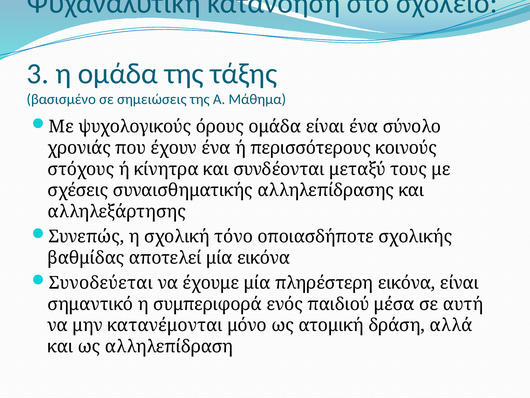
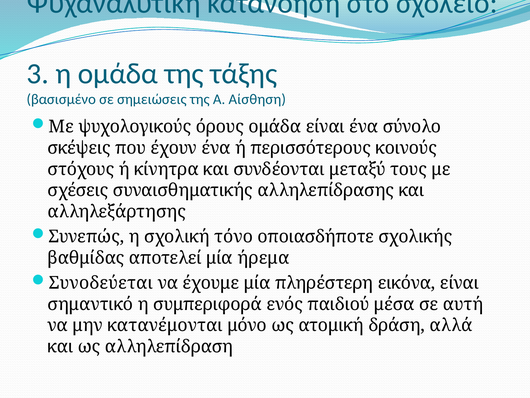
Μάθημα: Μάθημα -> Αίσθηση
χρονιάς: χρονιάς -> σκέψεις
μία εικόνα: εικόνα -> ήρεμα
